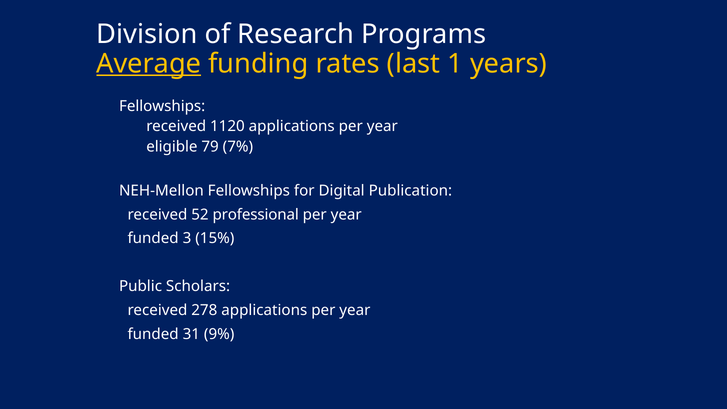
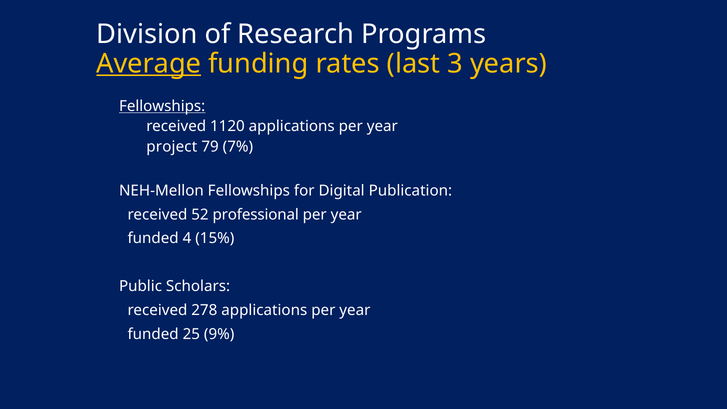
1: 1 -> 3
Fellowships at (162, 106) underline: none -> present
eligible: eligible -> project
3: 3 -> 4
31: 31 -> 25
